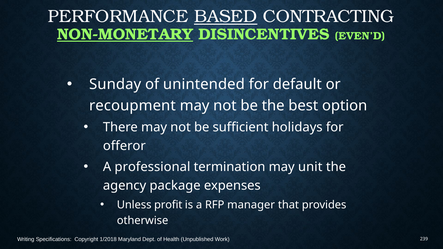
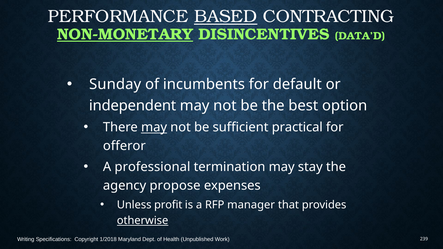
EVEN’D: EVEN’D -> DATA’D
unintended: unintended -> incumbents
recoupment: recoupment -> independent
may at (154, 127) underline: none -> present
holidays: holidays -> practical
unit: unit -> stay
package: package -> propose
otherwise underline: none -> present
